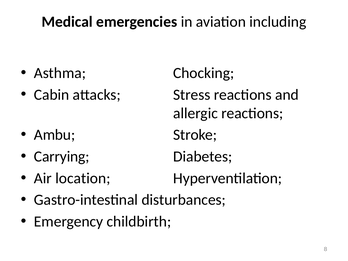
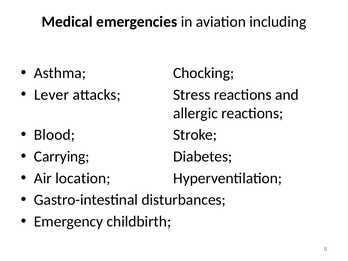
Cabin: Cabin -> Lever
Ambu: Ambu -> Blood
